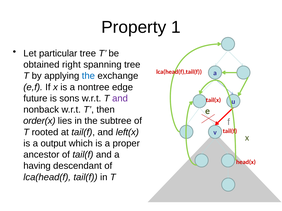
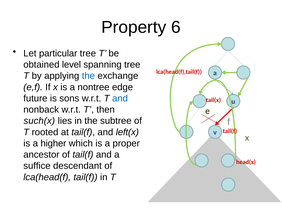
1: 1 -> 6
right: right -> level
and at (120, 99) colour: purple -> blue
order(x: order(x -> such(x
output: output -> higher
having: having -> suffice
